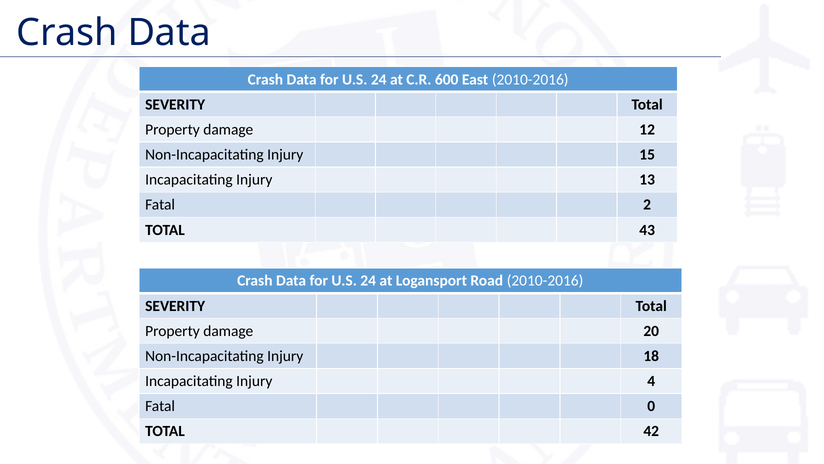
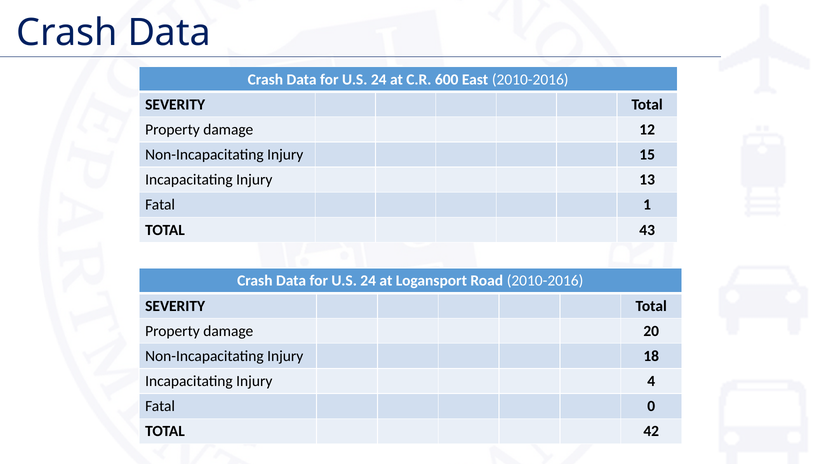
2: 2 -> 1
